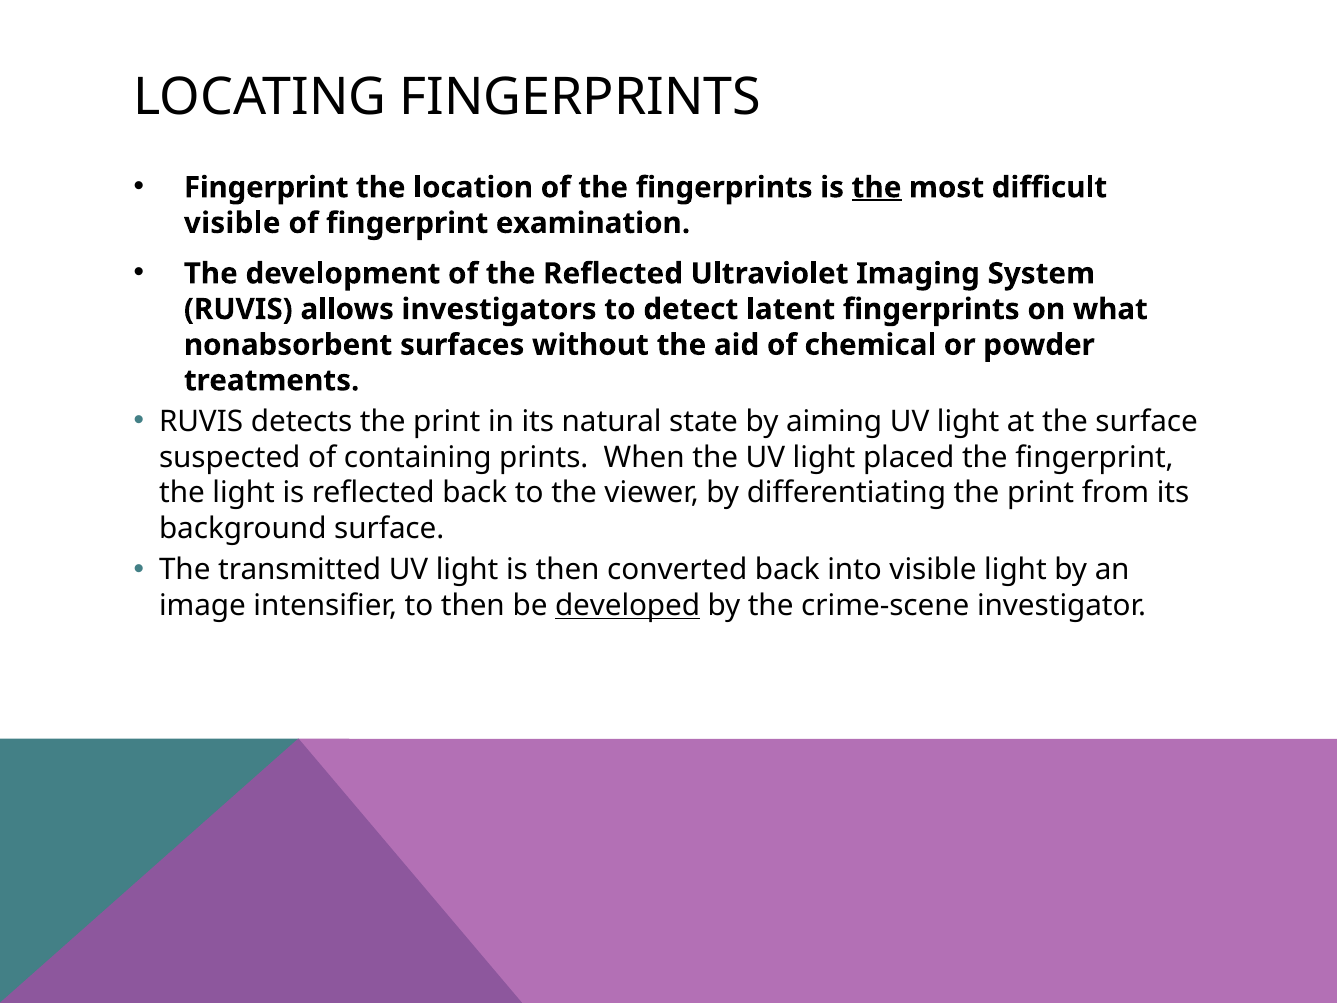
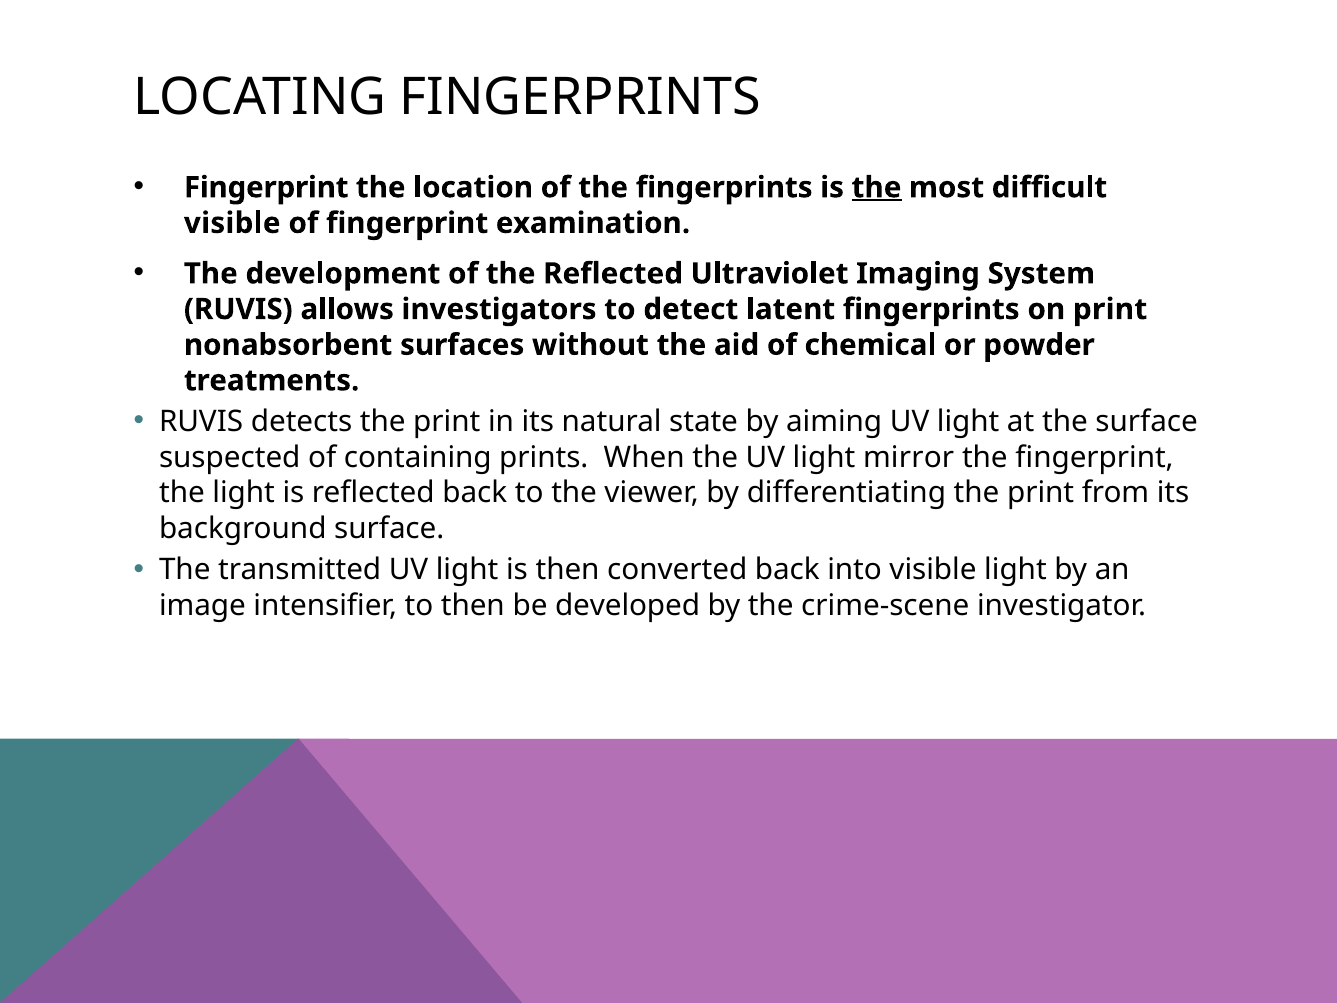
on what: what -> print
placed: placed -> mirror
developed underline: present -> none
